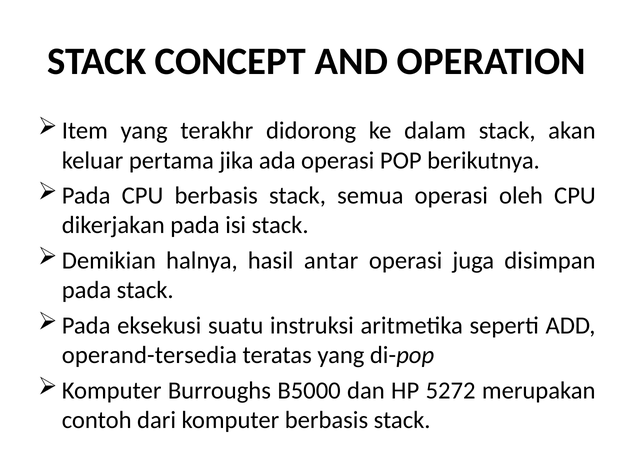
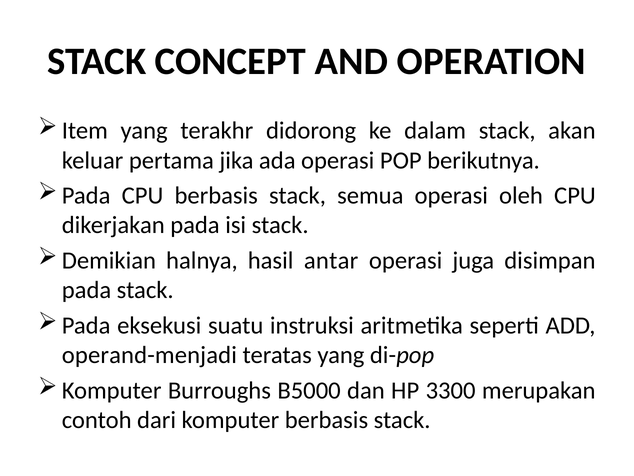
operand-tersedia: operand-tersedia -> operand-menjadi
5272: 5272 -> 3300
